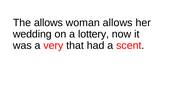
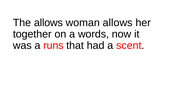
wedding: wedding -> together
lottery: lottery -> words
very: very -> runs
